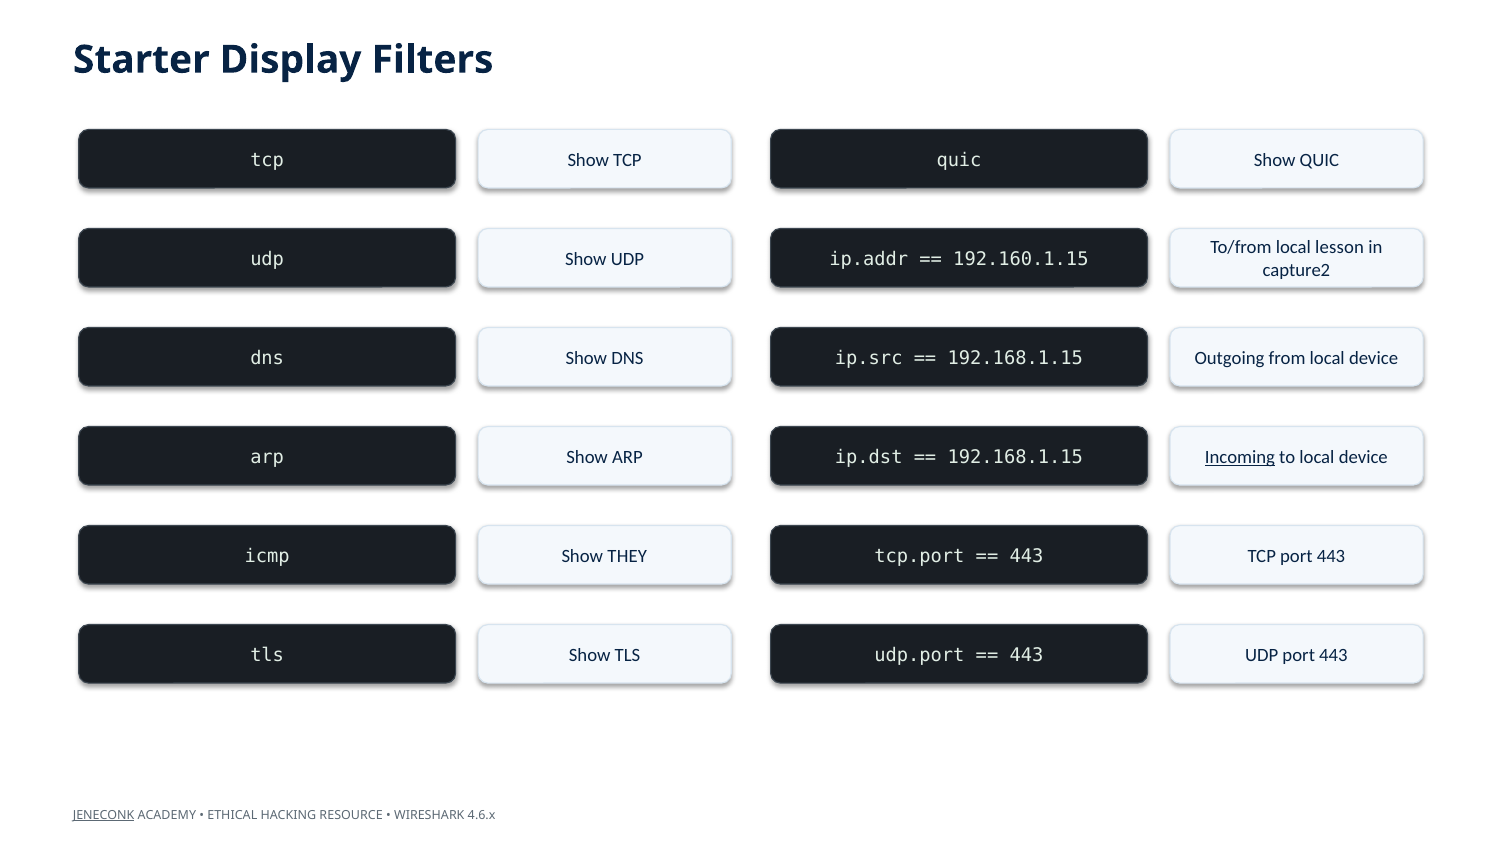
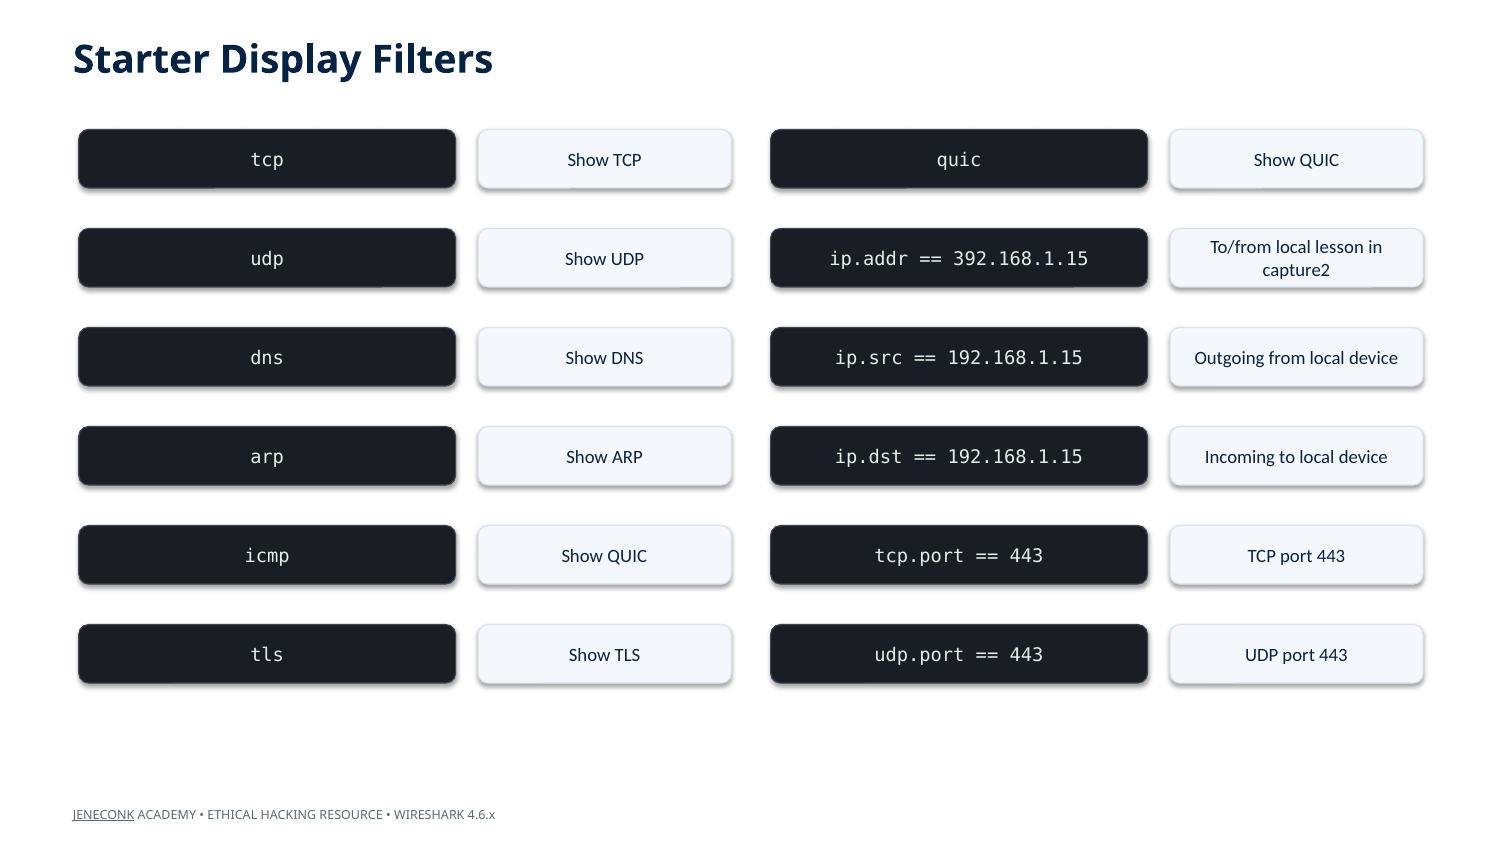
192.160.1.15: 192.160.1.15 -> 392.168.1.15
Incoming underline: present -> none
icmp Show THEY: THEY -> QUIC
